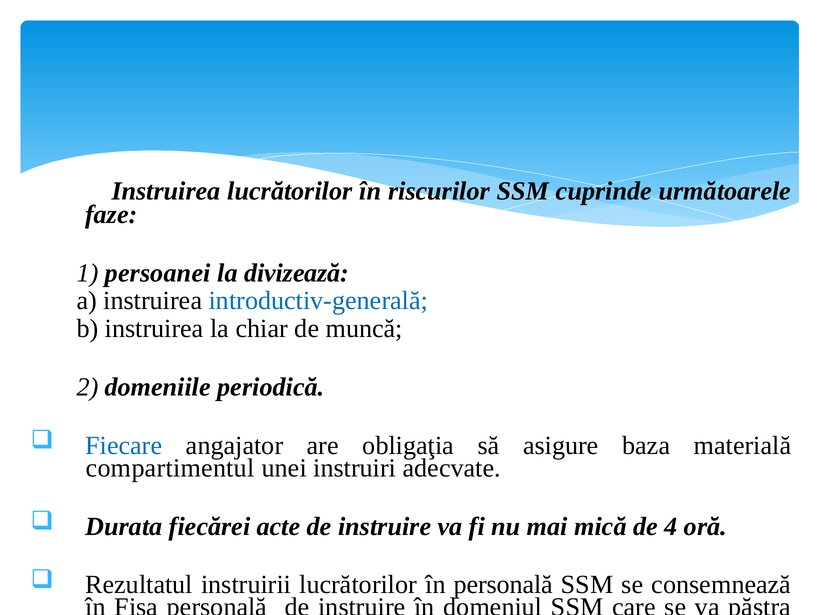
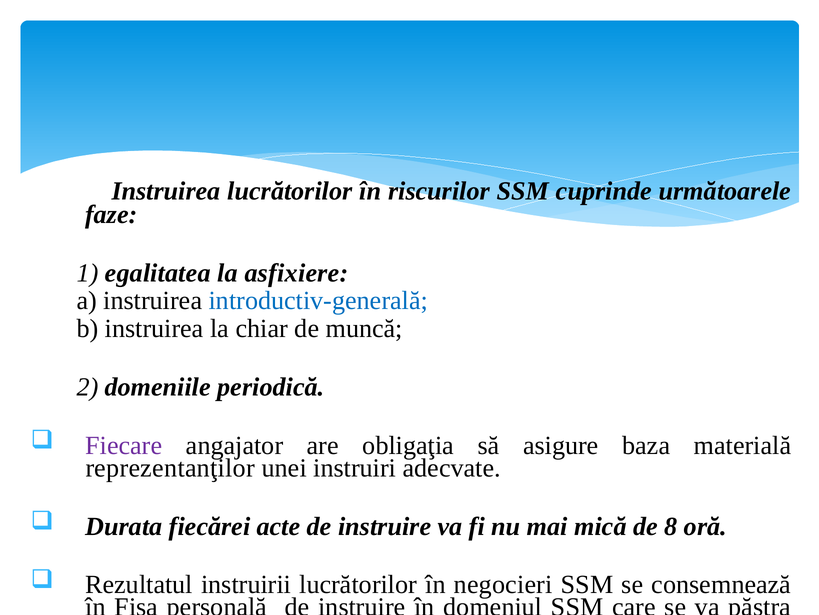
persoanei: persoanei -> egalitatea
divizează: divizează -> asfixiere
Fiecare colour: blue -> purple
compartimentul: compartimentul -> reprezentanţilor
4: 4 -> 8
în personală: personală -> negocieri
